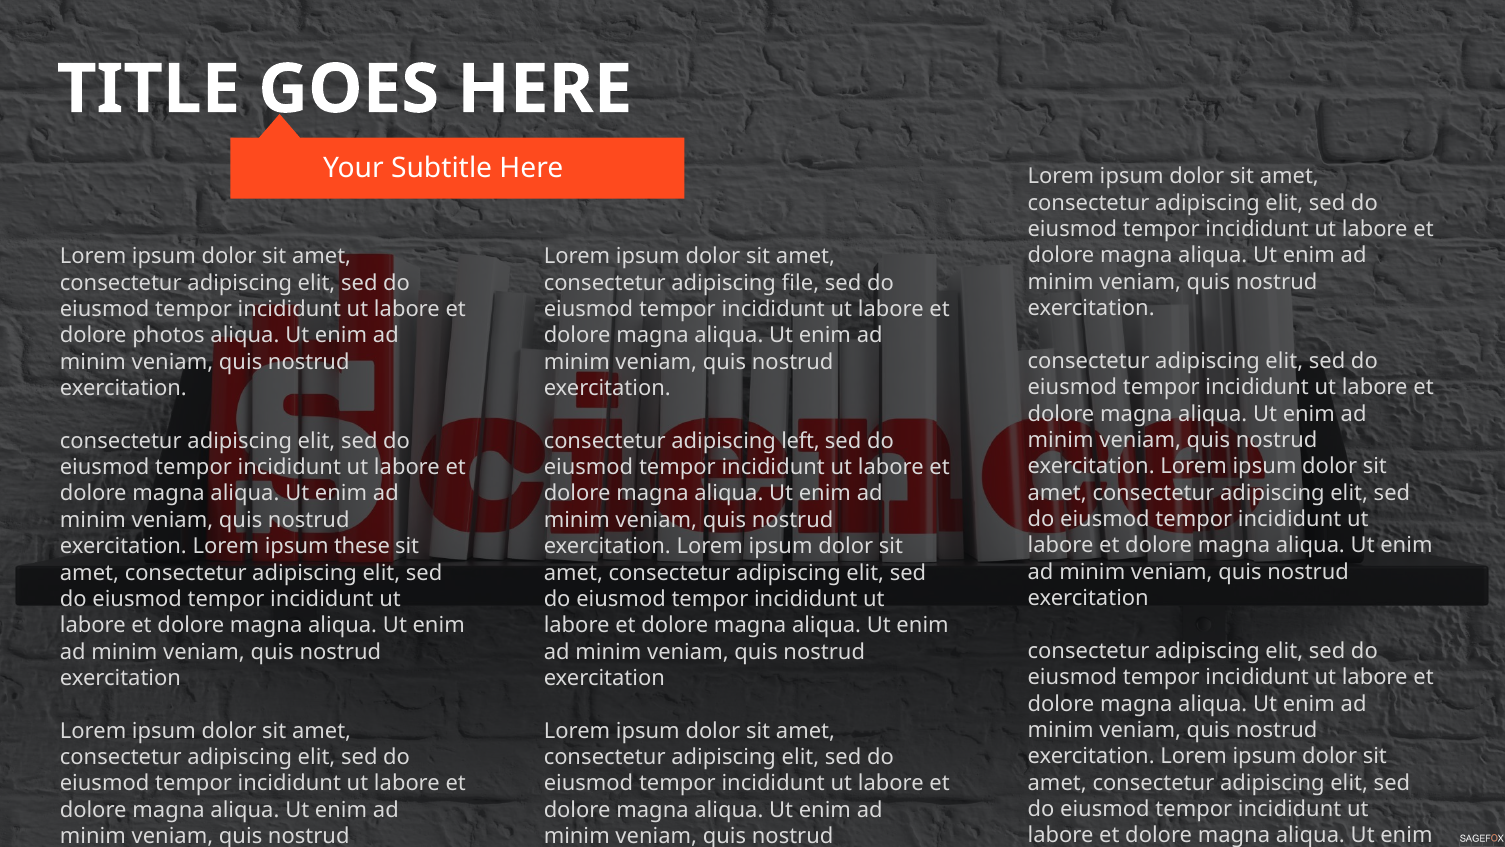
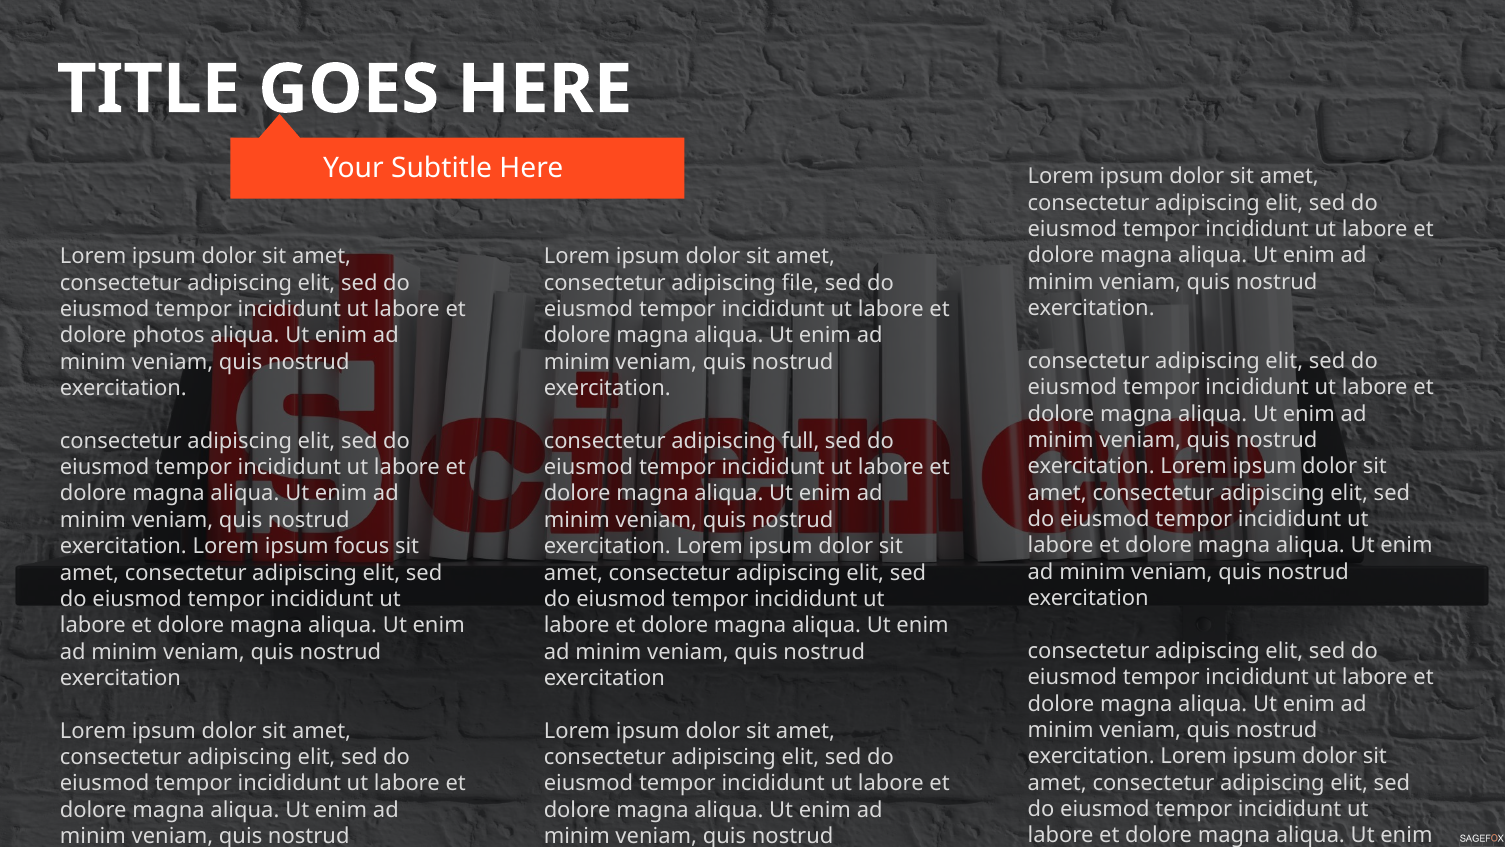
left: left -> full
these: these -> focus
